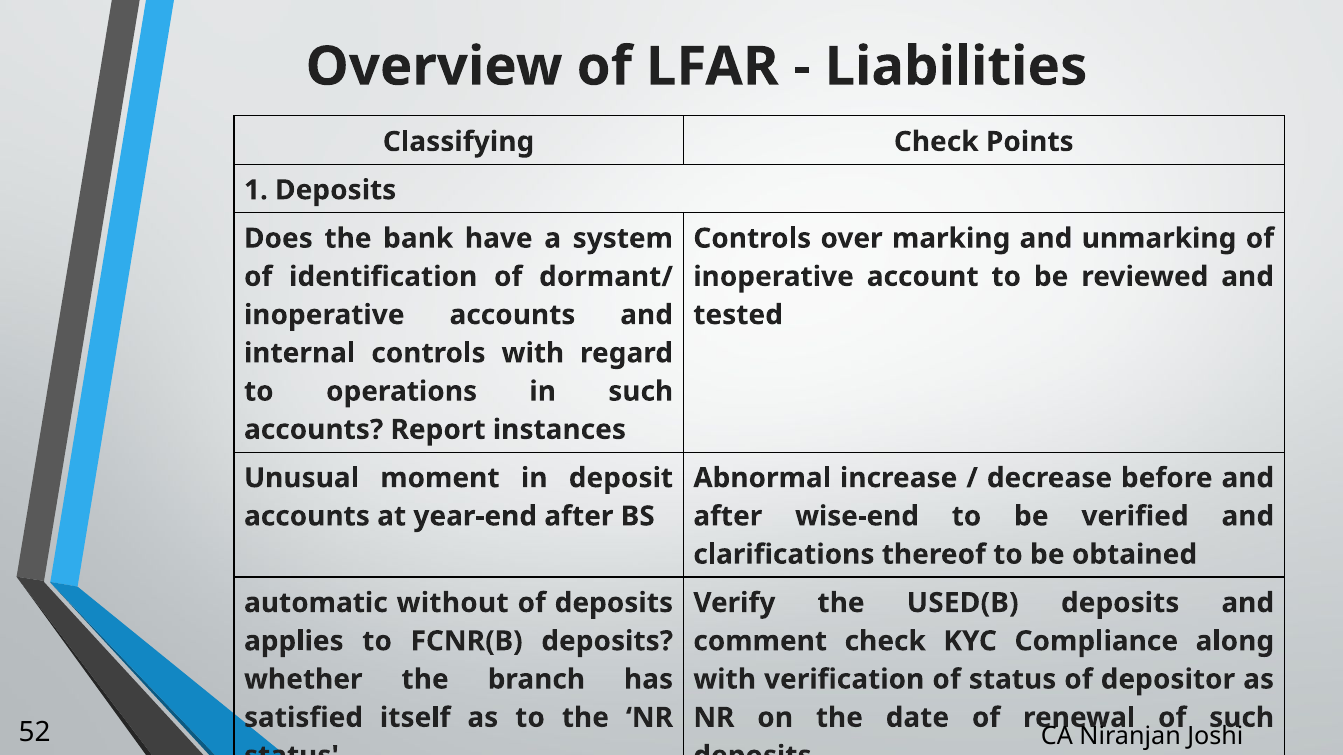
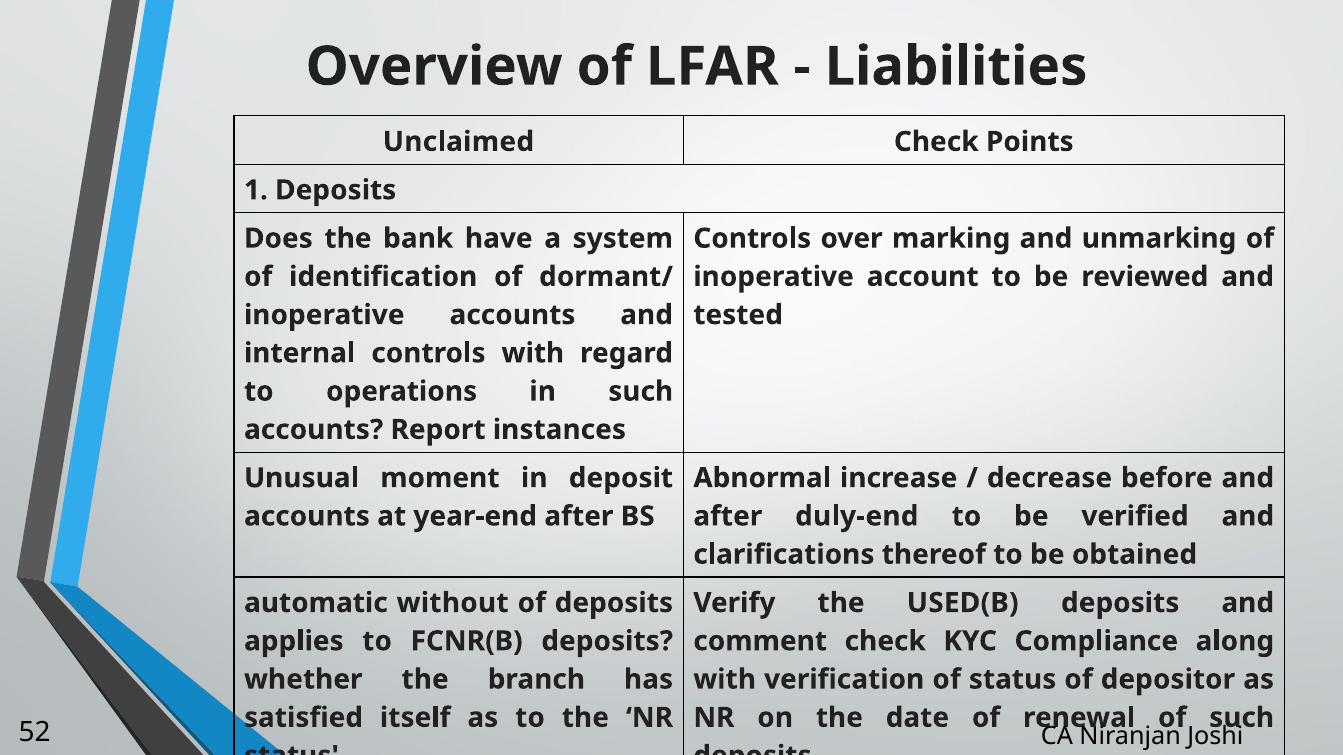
Classifying: Classifying -> Unclaimed
wise-end: wise-end -> duly-end
